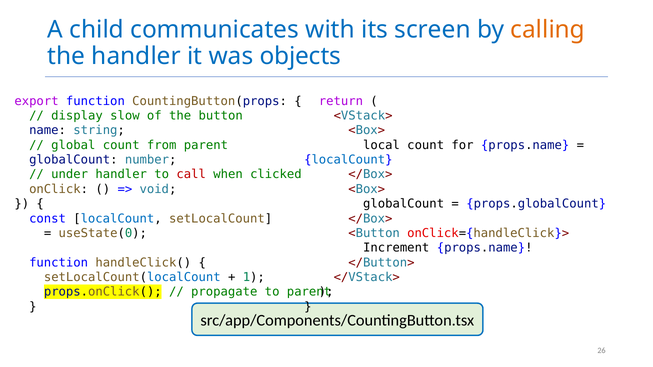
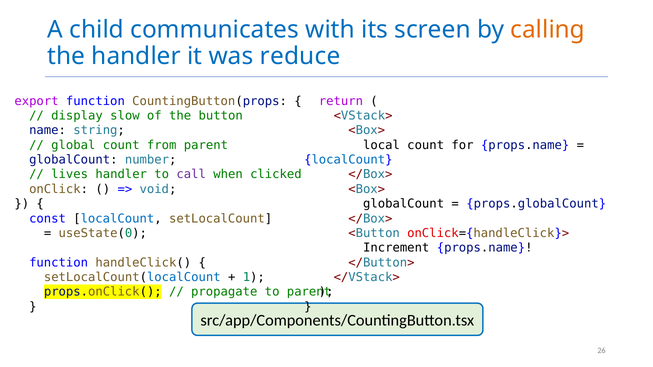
objects: objects -> reduce
under: under -> lives
call colour: red -> purple
